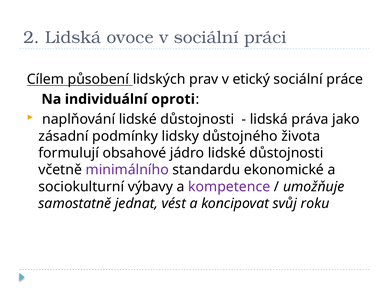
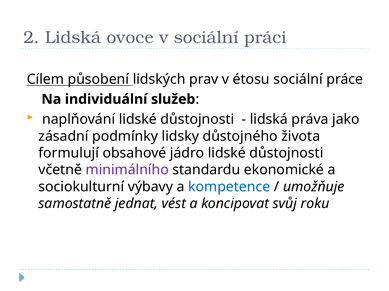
etický: etický -> étosu
oproti: oproti -> služeb
kompetence colour: purple -> blue
